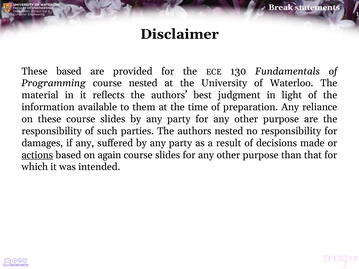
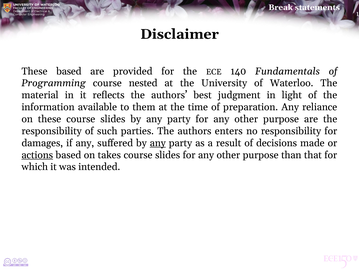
130: 130 -> 140
authors nested: nested -> enters
any at (158, 143) underline: none -> present
again: again -> takes
